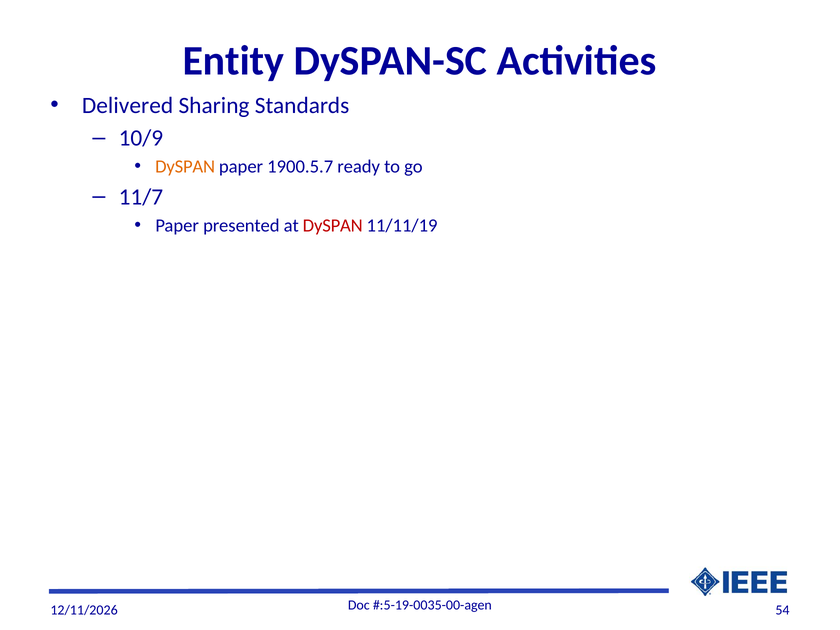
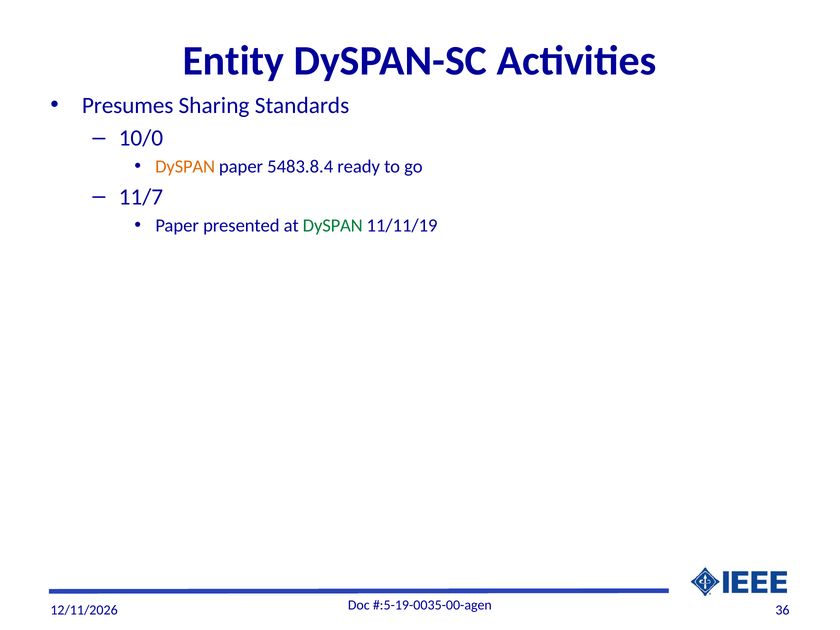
Delivered: Delivered -> Presumes
10/9: 10/9 -> 10/0
1900.5.7: 1900.5.7 -> 5483.8.4
DySPAN at (333, 226) colour: red -> green
54: 54 -> 36
